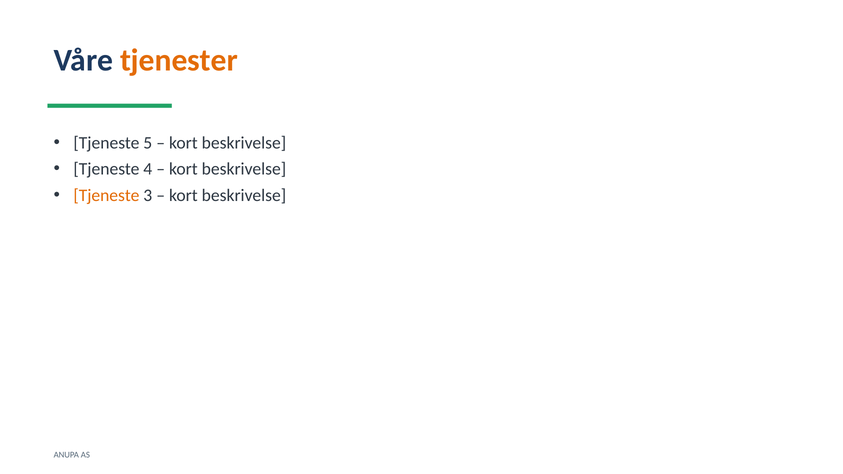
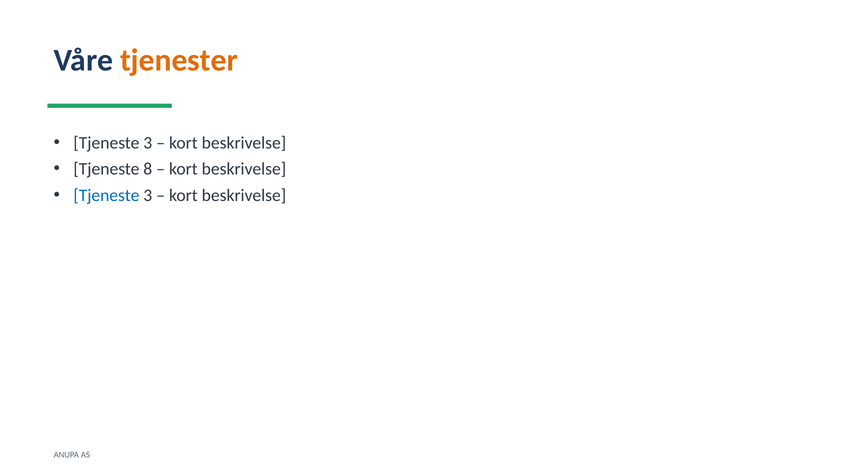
5 at (148, 143): 5 -> 3
4: 4 -> 8
Tjeneste at (106, 195) colour: orange -> blue
